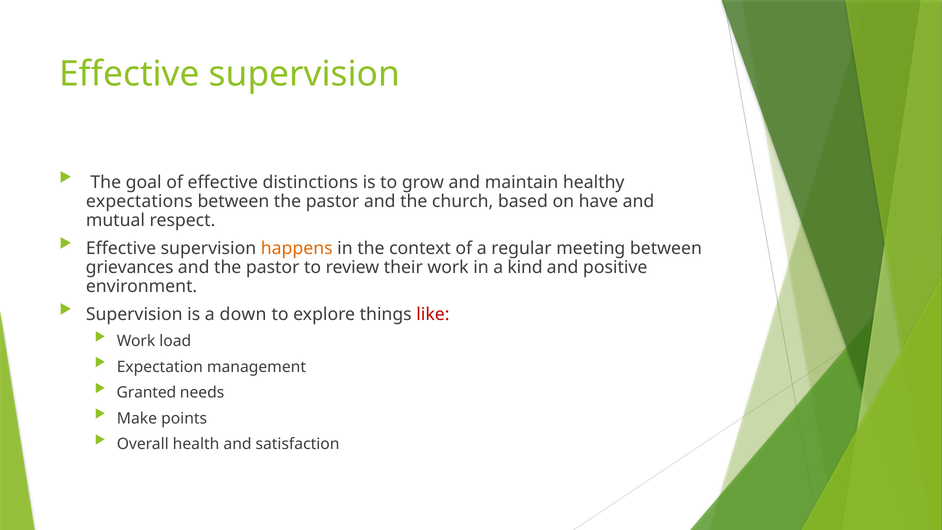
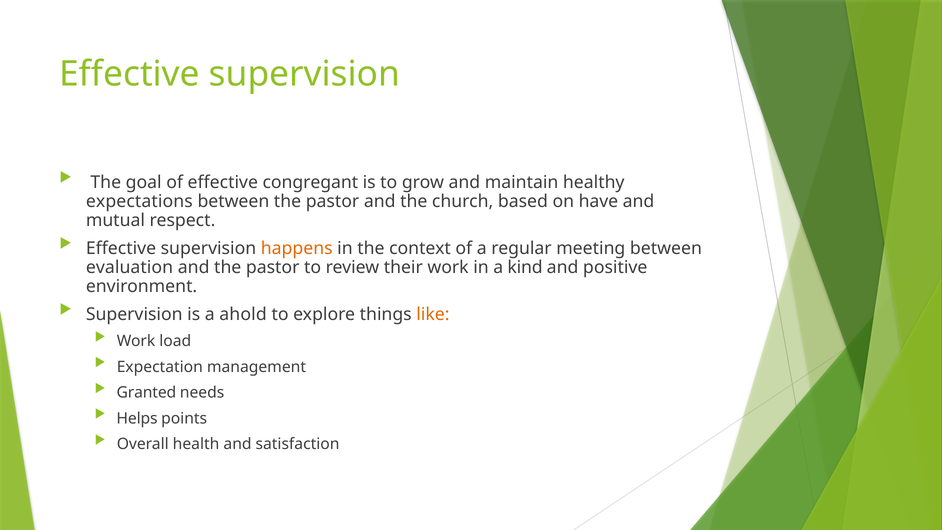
distinctions: distinctions -> congregant
grievances: grievances -> evaluation
down: down -> ahold
like colour: red -> orange
Make: Make -> Helps
